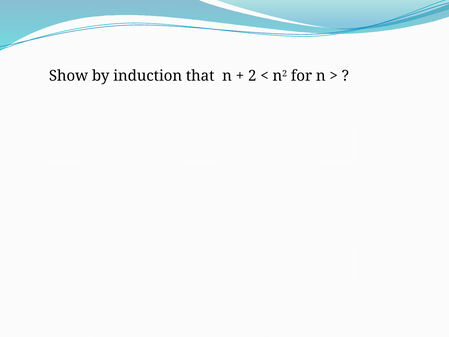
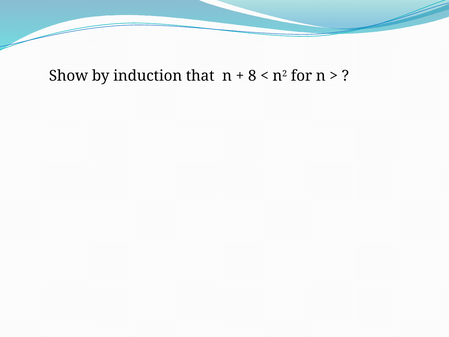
2: 2 -> 8
